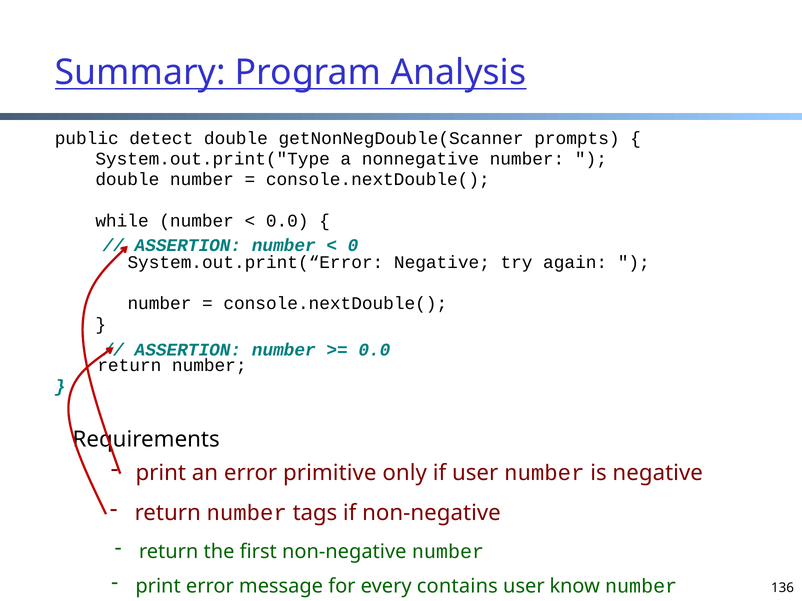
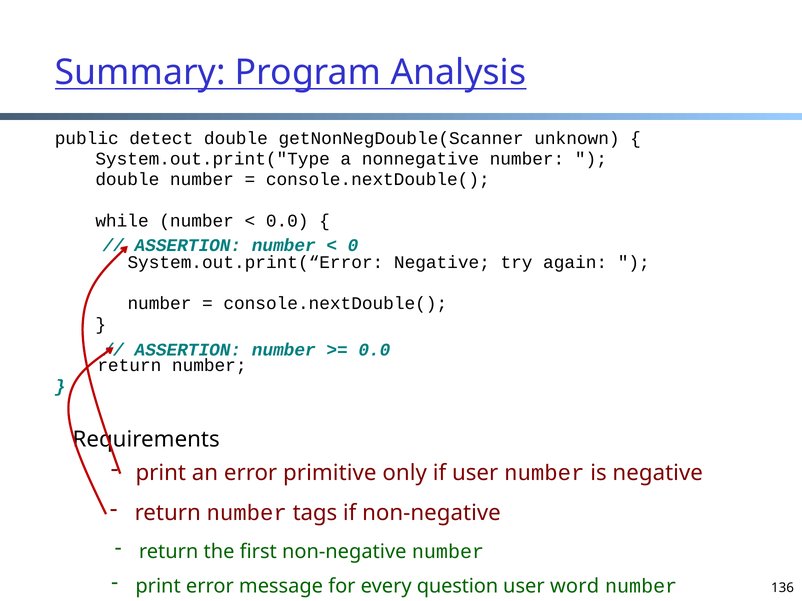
prompts: prompts -> unknown
contains: contains -> question
know: know -> word
